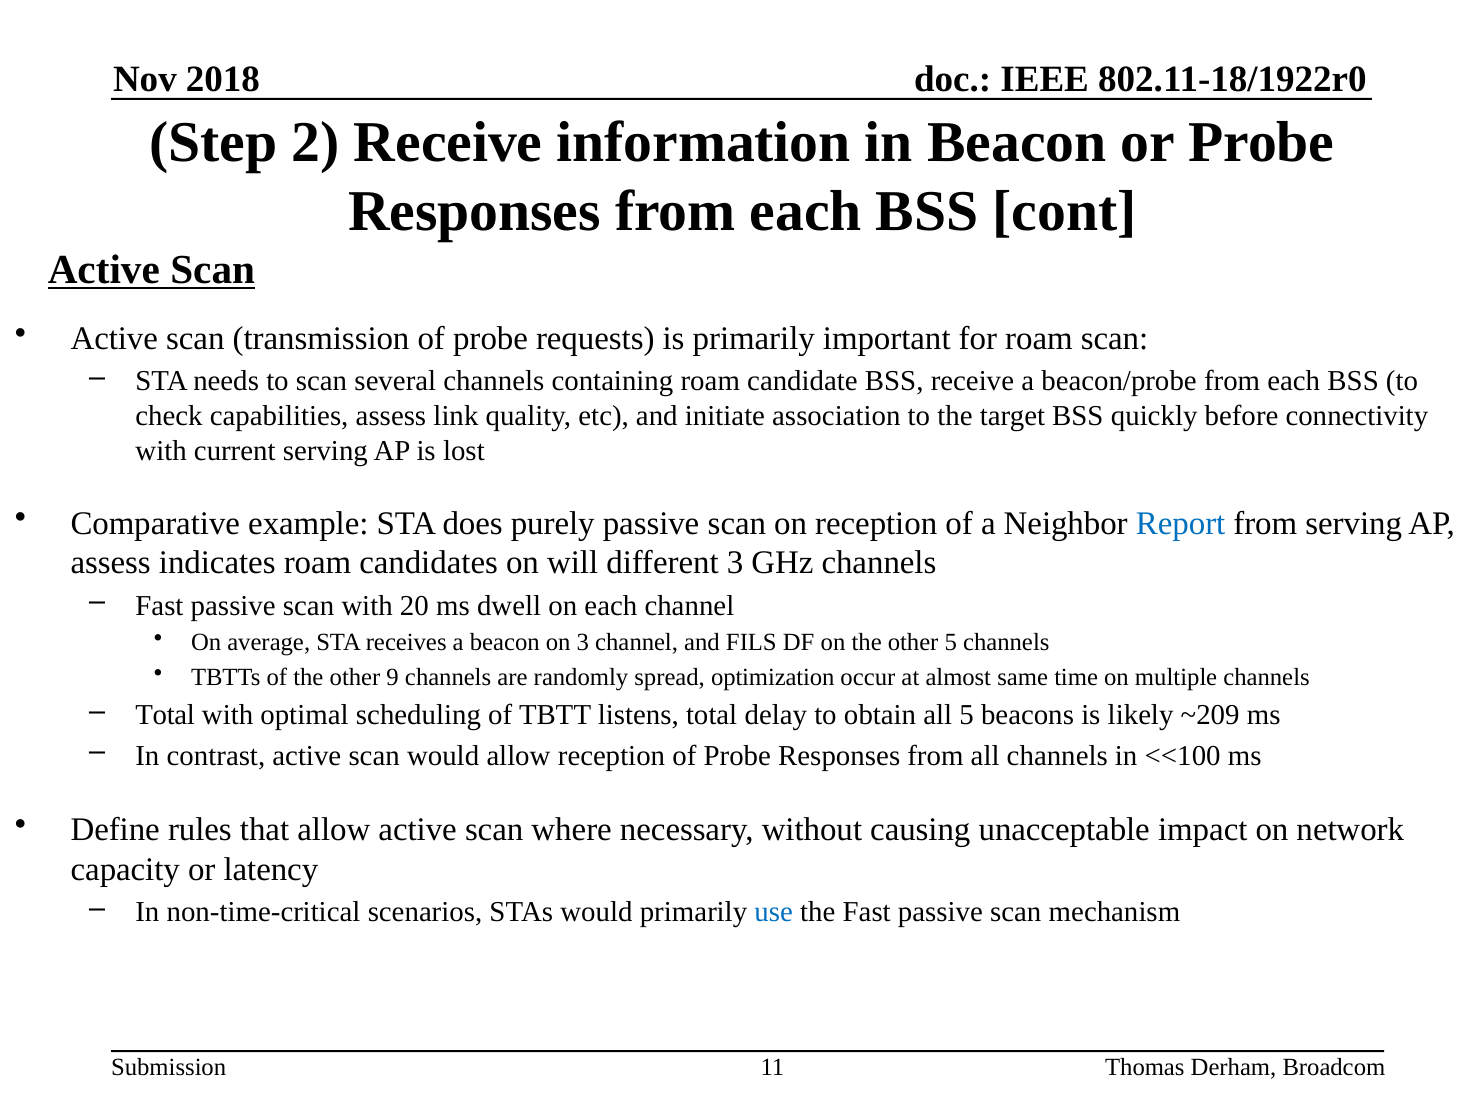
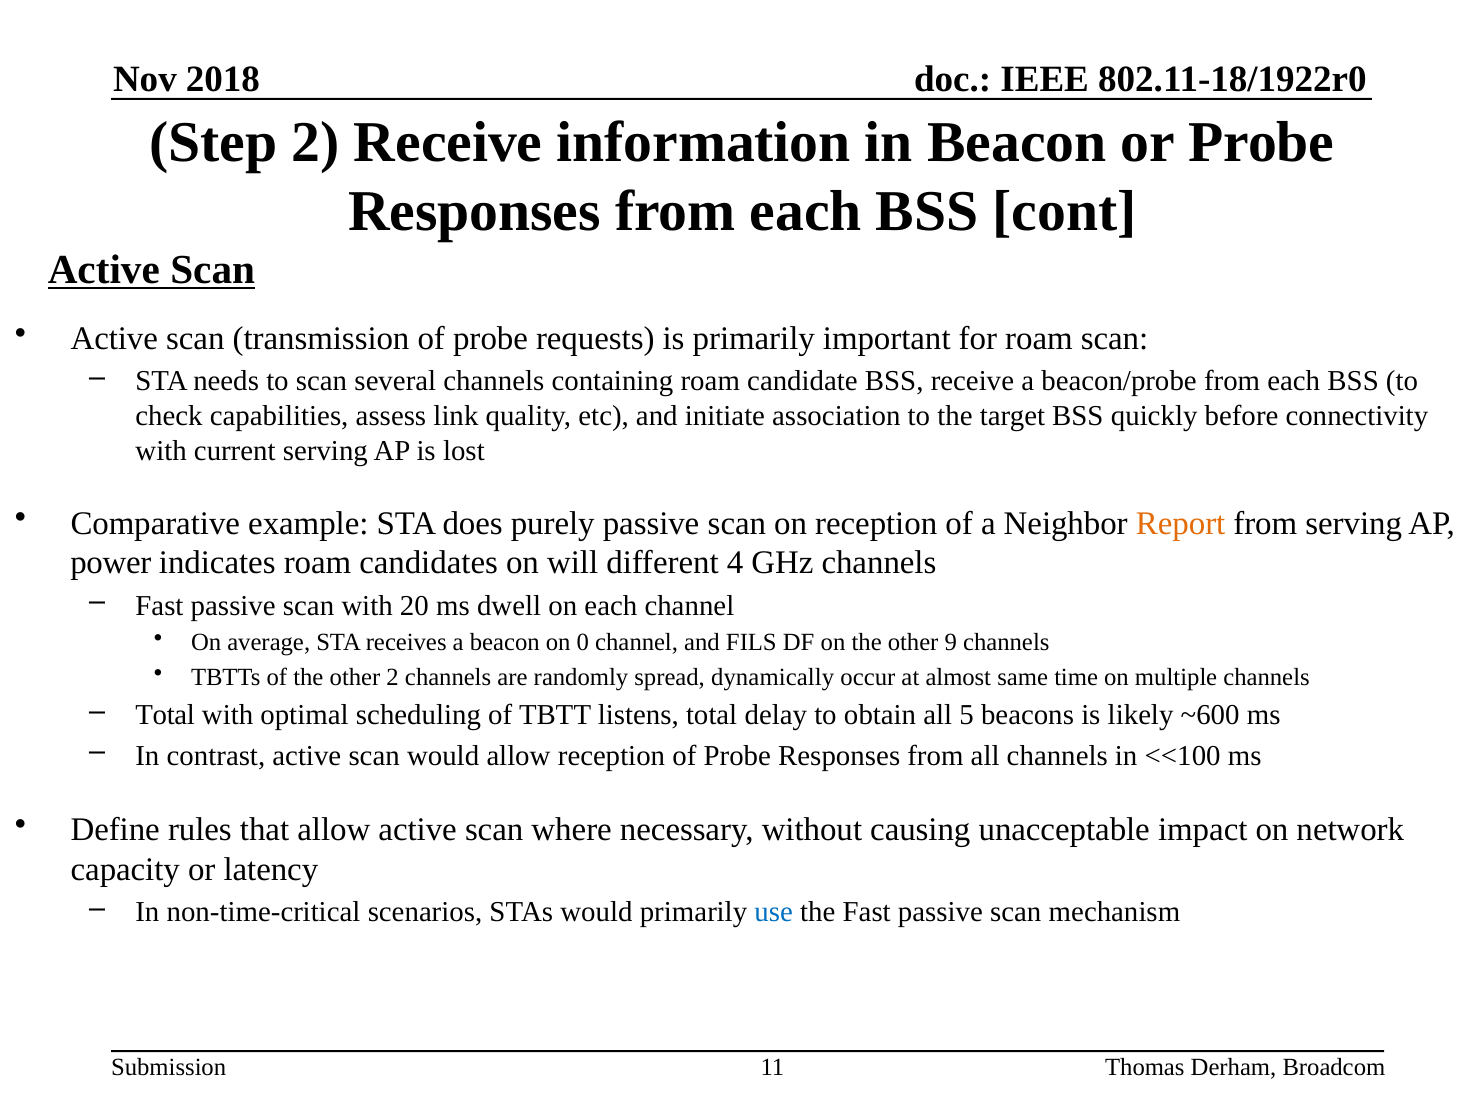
Report colour: blue -> orange
assess at (111, 563): assess -> power
different 3: 3 -> 4
on 3: 3 -> 0
other 5: 5 -> 9
other 9: 9 -> 2
optimization: optimization -> dynamically
~209: ~209 -> ~600
